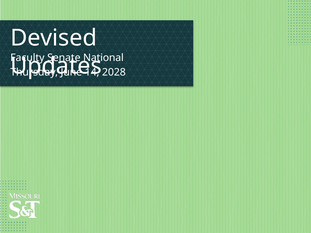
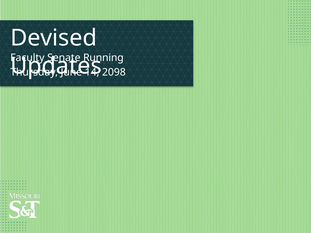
National: National -> Running
2028: 2028 -> 2098
